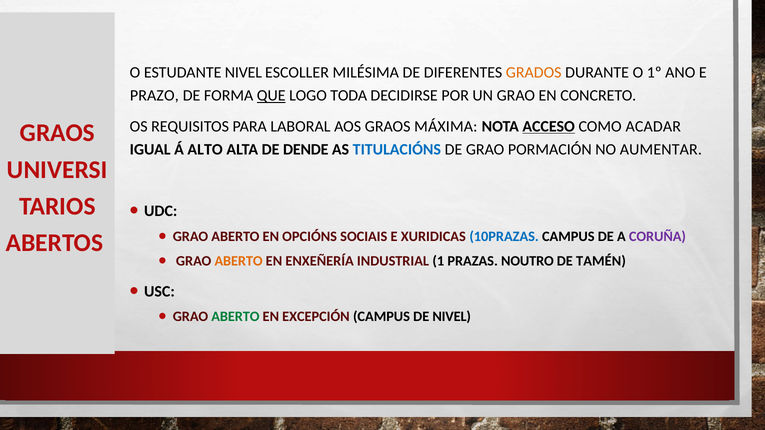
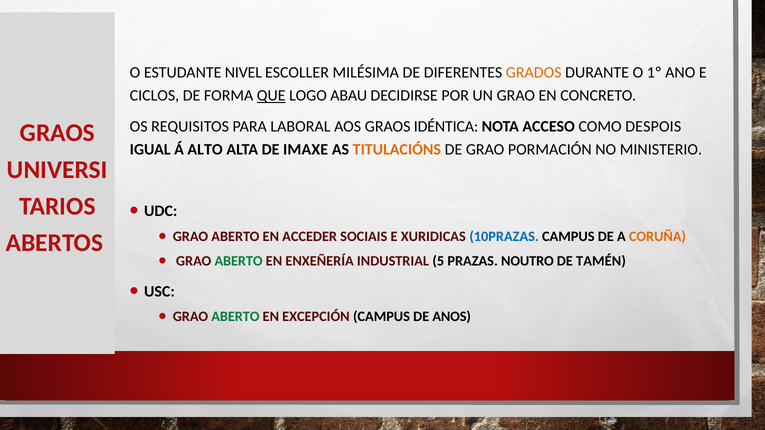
PRAZO: PRAZO -> CICLOS
TODA: TODA -> ABAU
MÁXIMA: MÁXIMA -> IDÉNTICA
ACCESO underline: present -> none
ACADAR: ACADAR -> DESPOIS
DENDE: DENDE -> IMAXE
TITULACIÓNS colour: blue -> orange
AUMENTAR: AUMENTAR -> MINISTERIO
OPCIÓNS: OPCIÓNS -> ACCEDER
CORUÑA colour: purple -> orange
ABERTO at (239, 261) colour: orange -> green
1: 1 -> 5
DE NIVEL: NIVEL -> ANOS
